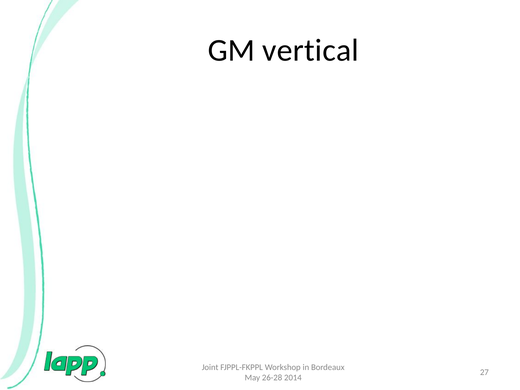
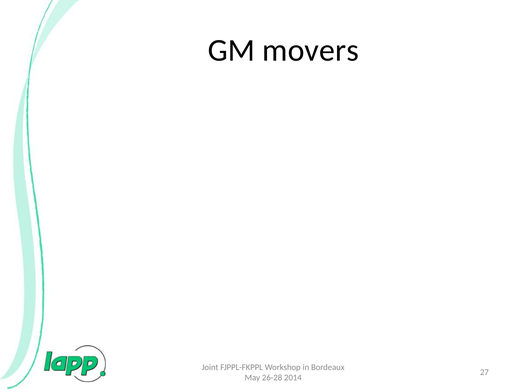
vertical: vertical -> movers
